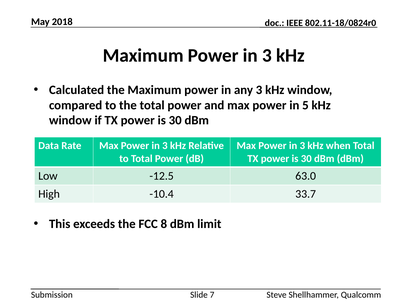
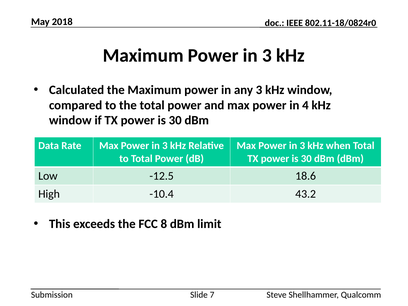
5: 5 -> 4
63.0: 63.0 -> 18.6
33.7: 33.7 -> 43.2
